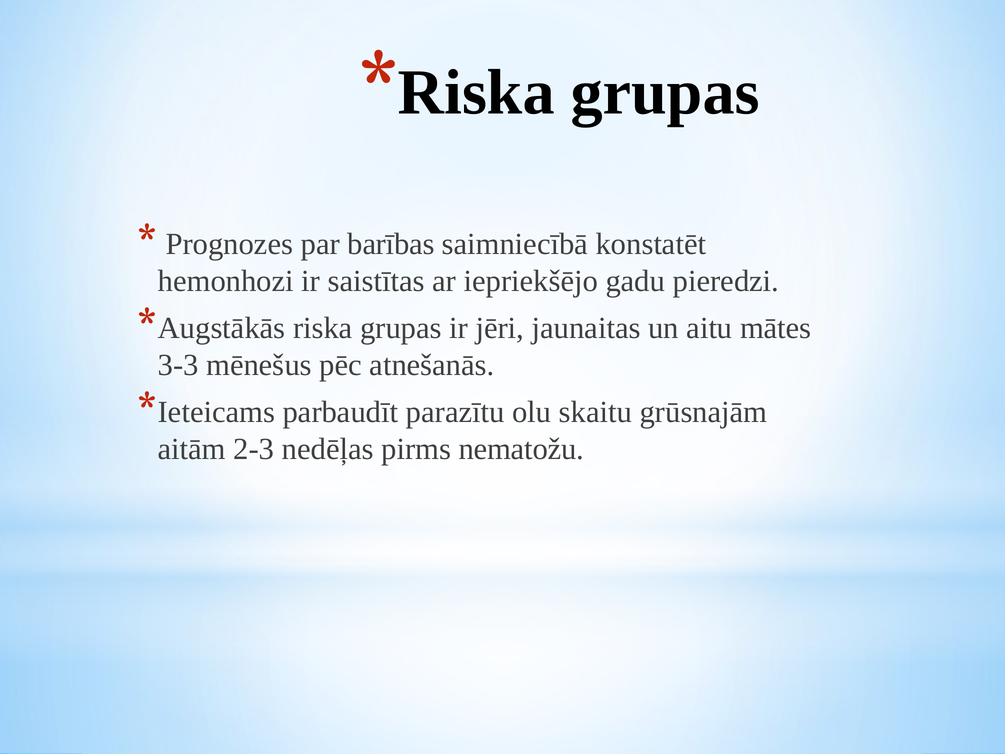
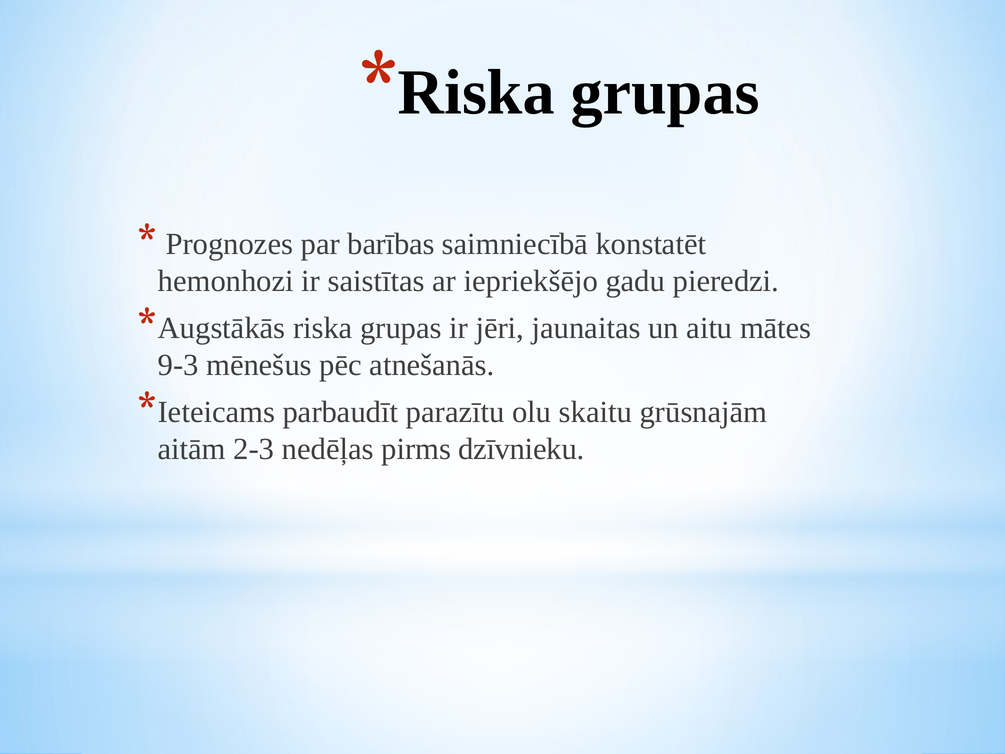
3-3: 3-3 -> 9-3
nematožu: nematožu -> dzīvnieku
